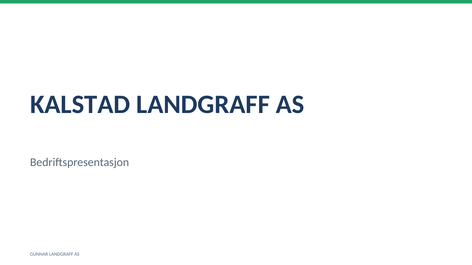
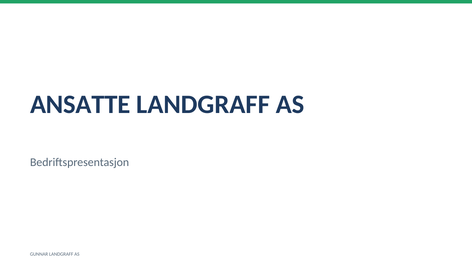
KALSTAD: KALSTAD -> ANSATTE
